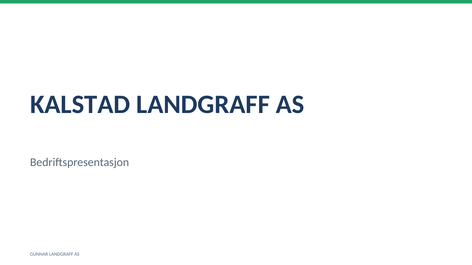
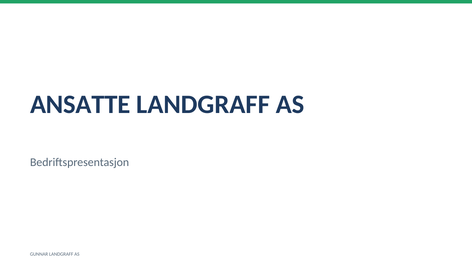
KALSTAD: KALSTAD -> ANSATTE
